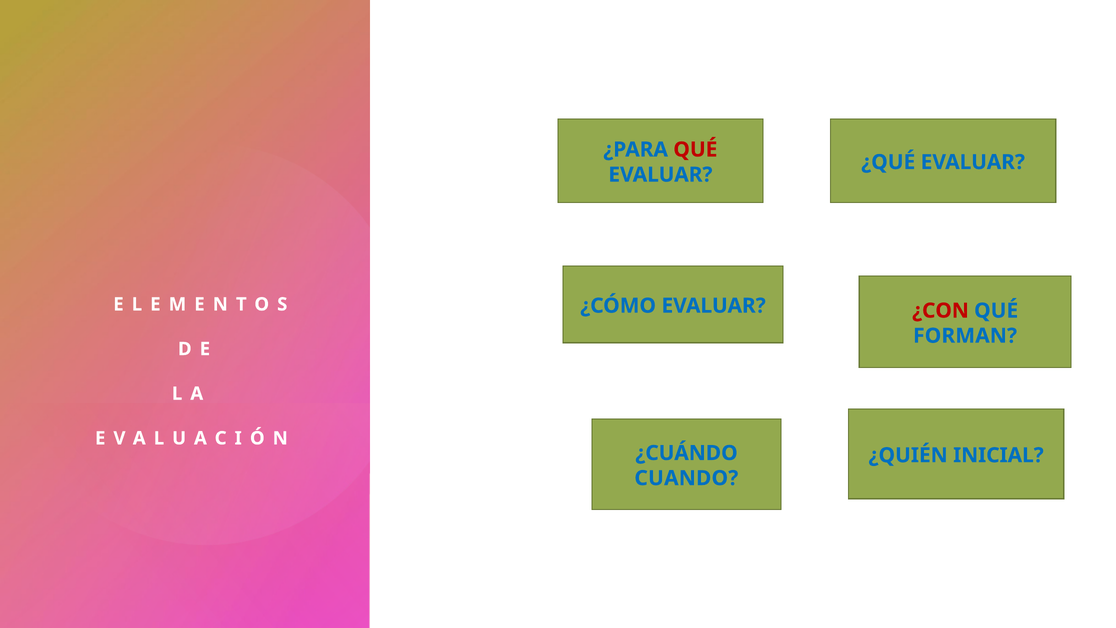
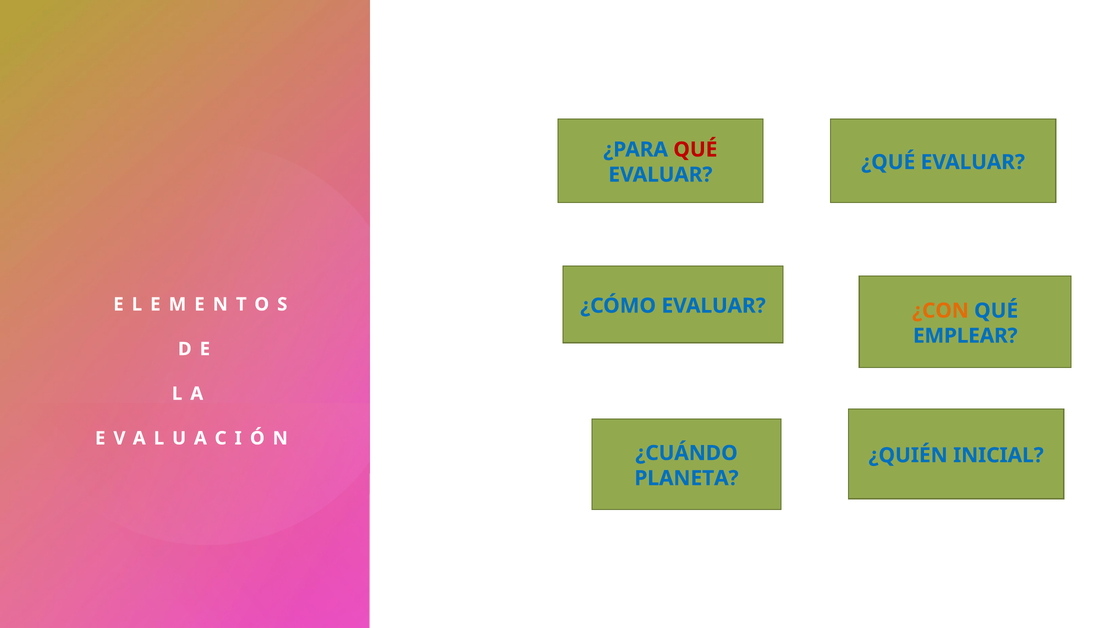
¿CON colour: red -> orange
FORMAN: FORMAN -> EMPLEAR
CUANDO: CUANDO -> PLANETA
